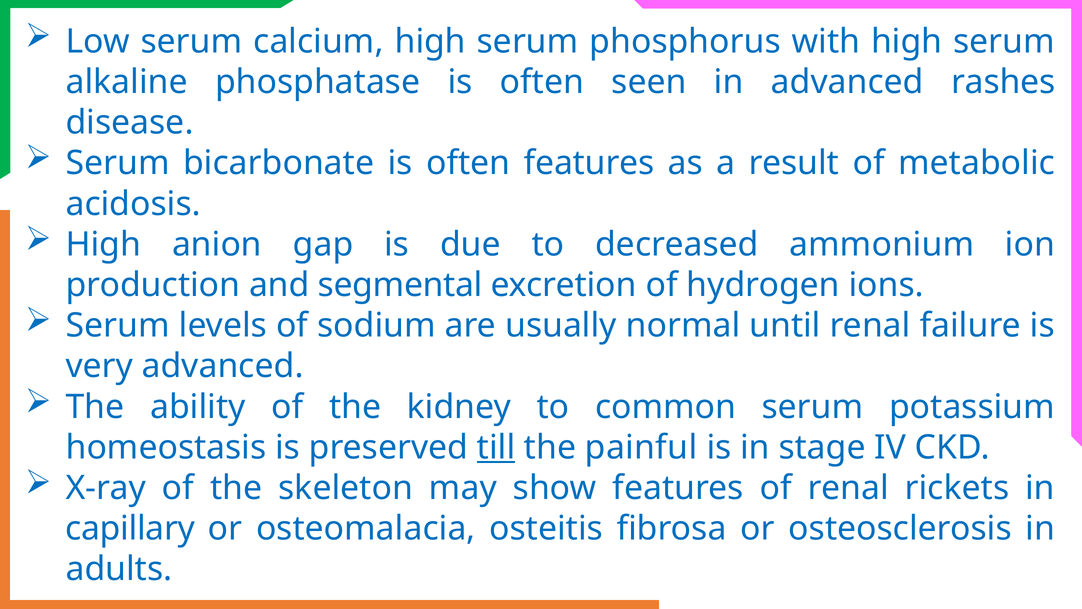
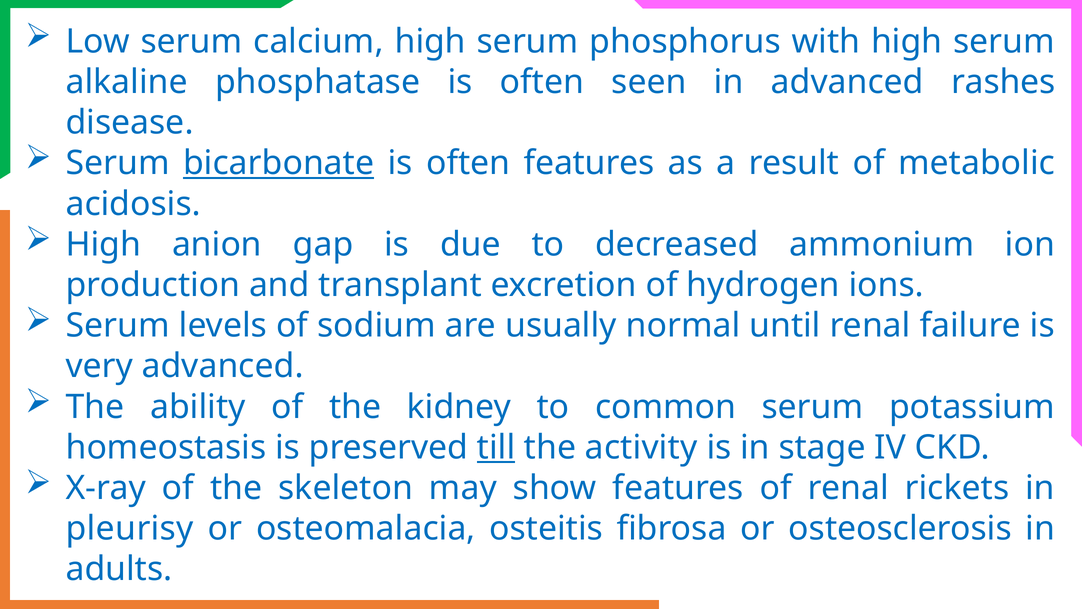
bicarbonate underline: none -> present
segmental: segmental -> transplant
painful: painful -> activity
capillary: capillary -> pleurisy
